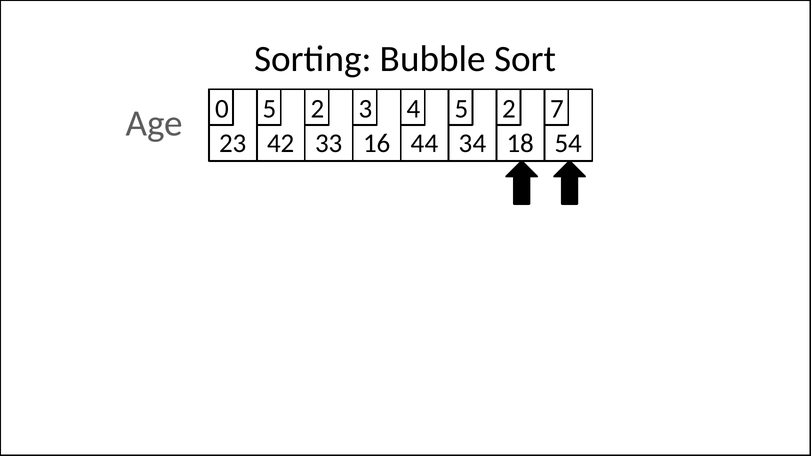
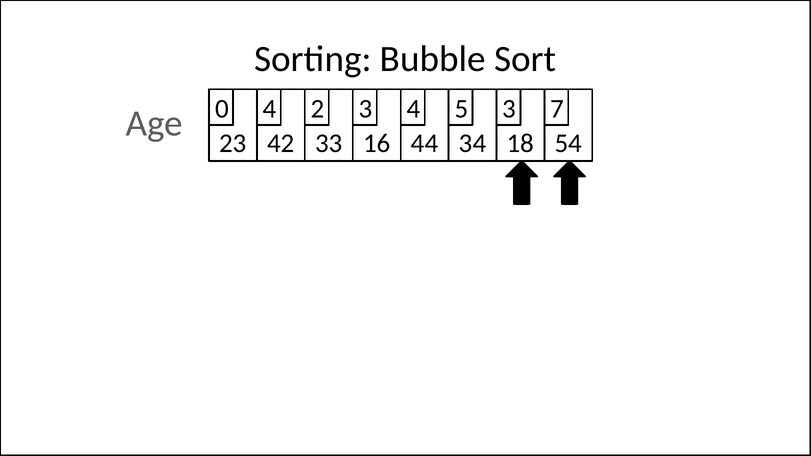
0 5: 5 -> 4
4 5 2: 2 -> 3
